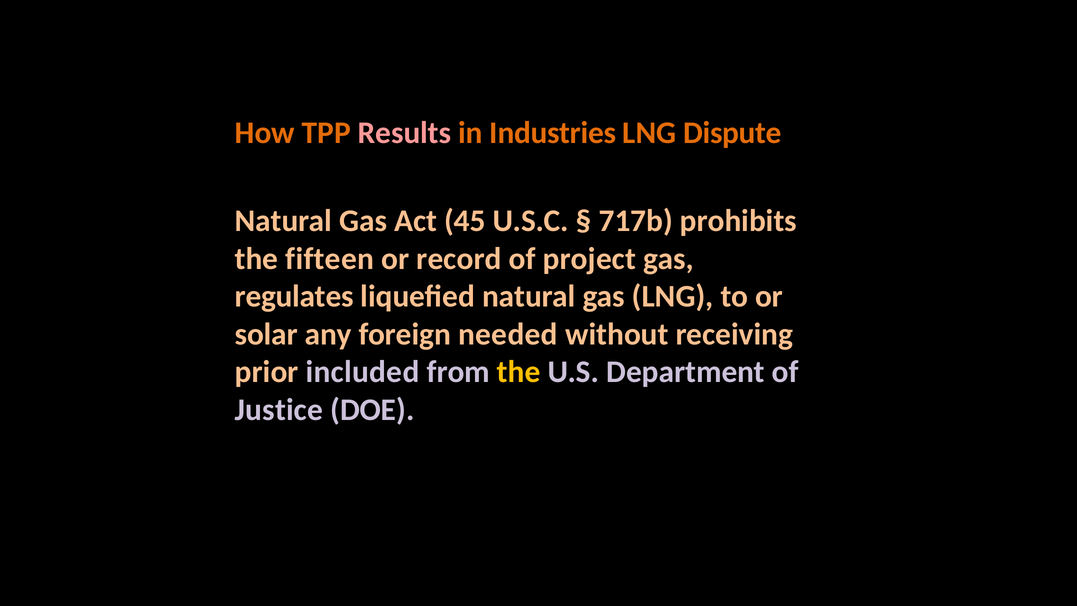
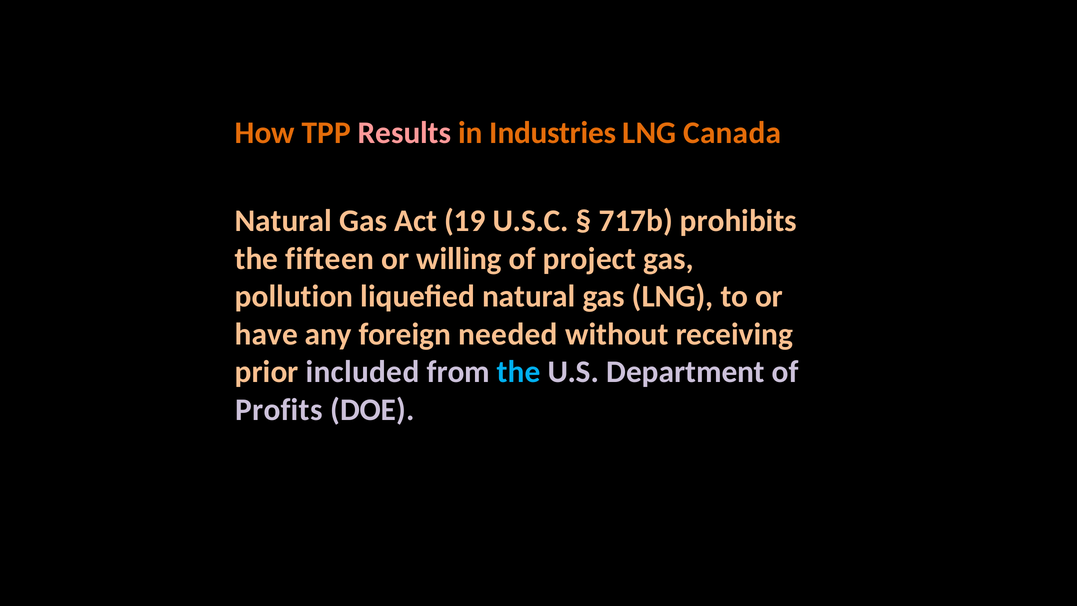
Dispute: Dispute -> Canada
45: 45 -> 19
record: record -> willing
regulates: regulates -> pollution
solar: solar -> have
the at (519, 372) colour: yellow -> light blue
Justice: Justice -> Profits
